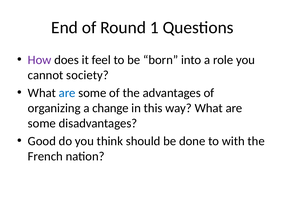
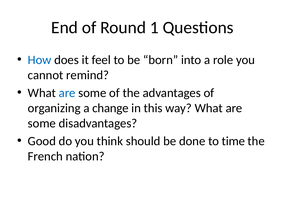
How colour: purple -> blue
society: society -> remind
with: with -> time
